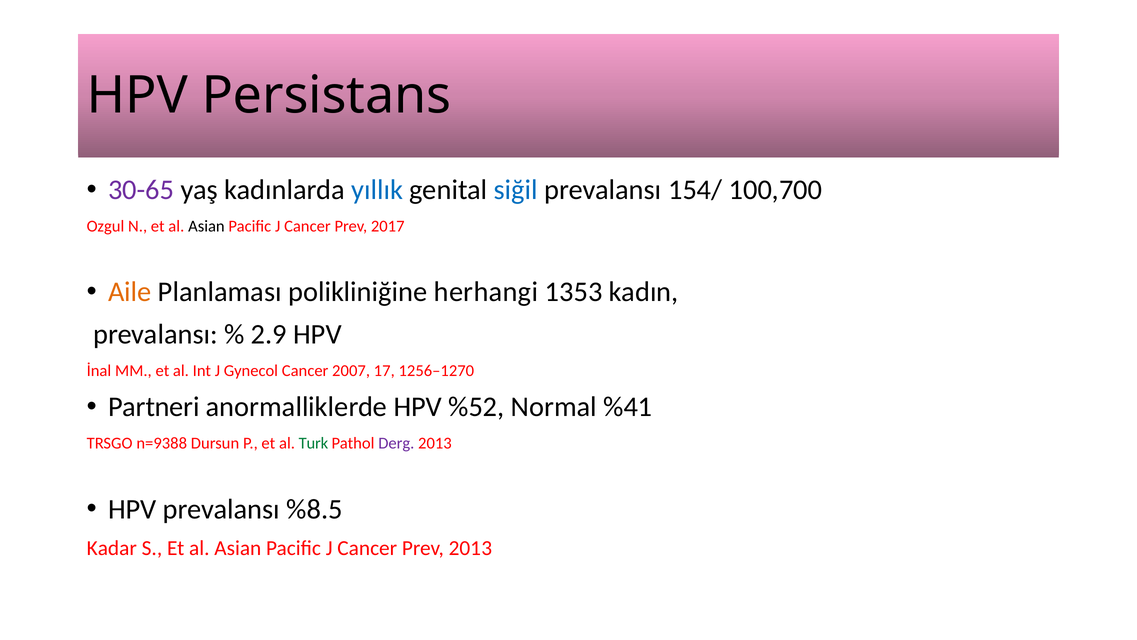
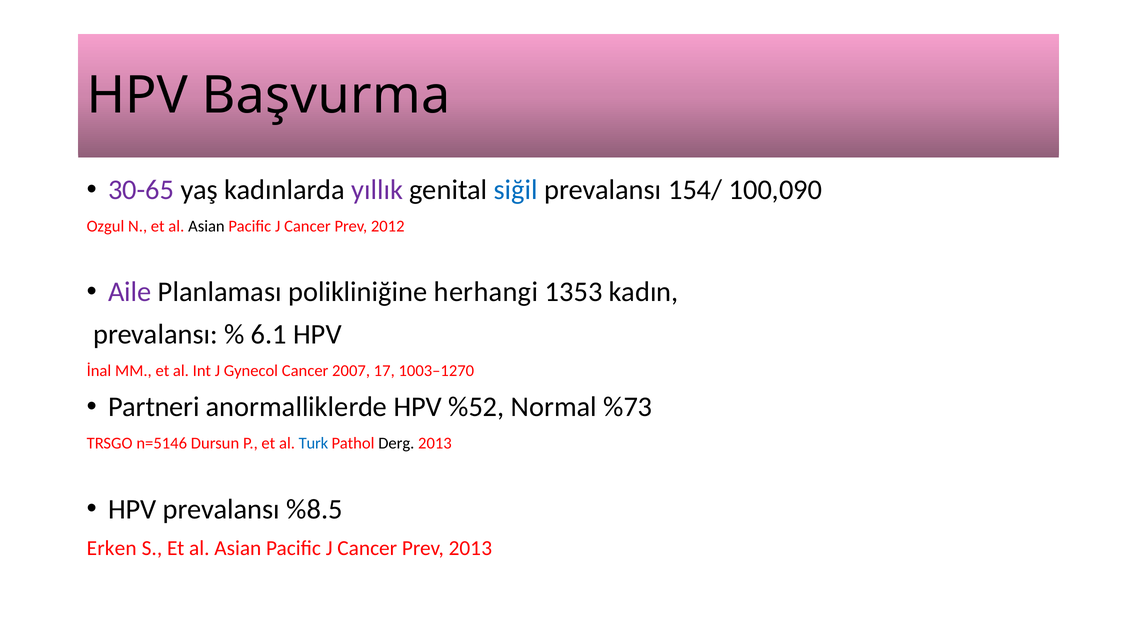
Persistans: Persistans -> Başvurma
yıllık colour: blue -> purple
100,700: 100,700 -> 100,090
2017: 2017 -> 2012
Aile colour: orange -> purple
2.9: 2.9 -> 6.1
1256–1270: 1256–1270 -> 1003–1270
%41: %41 -> %73
n=9388: n=9388 -> n=5146
Turk colour: green -> blue
Derg colour: purple -> black
Kadar: Kadar -> Erken
